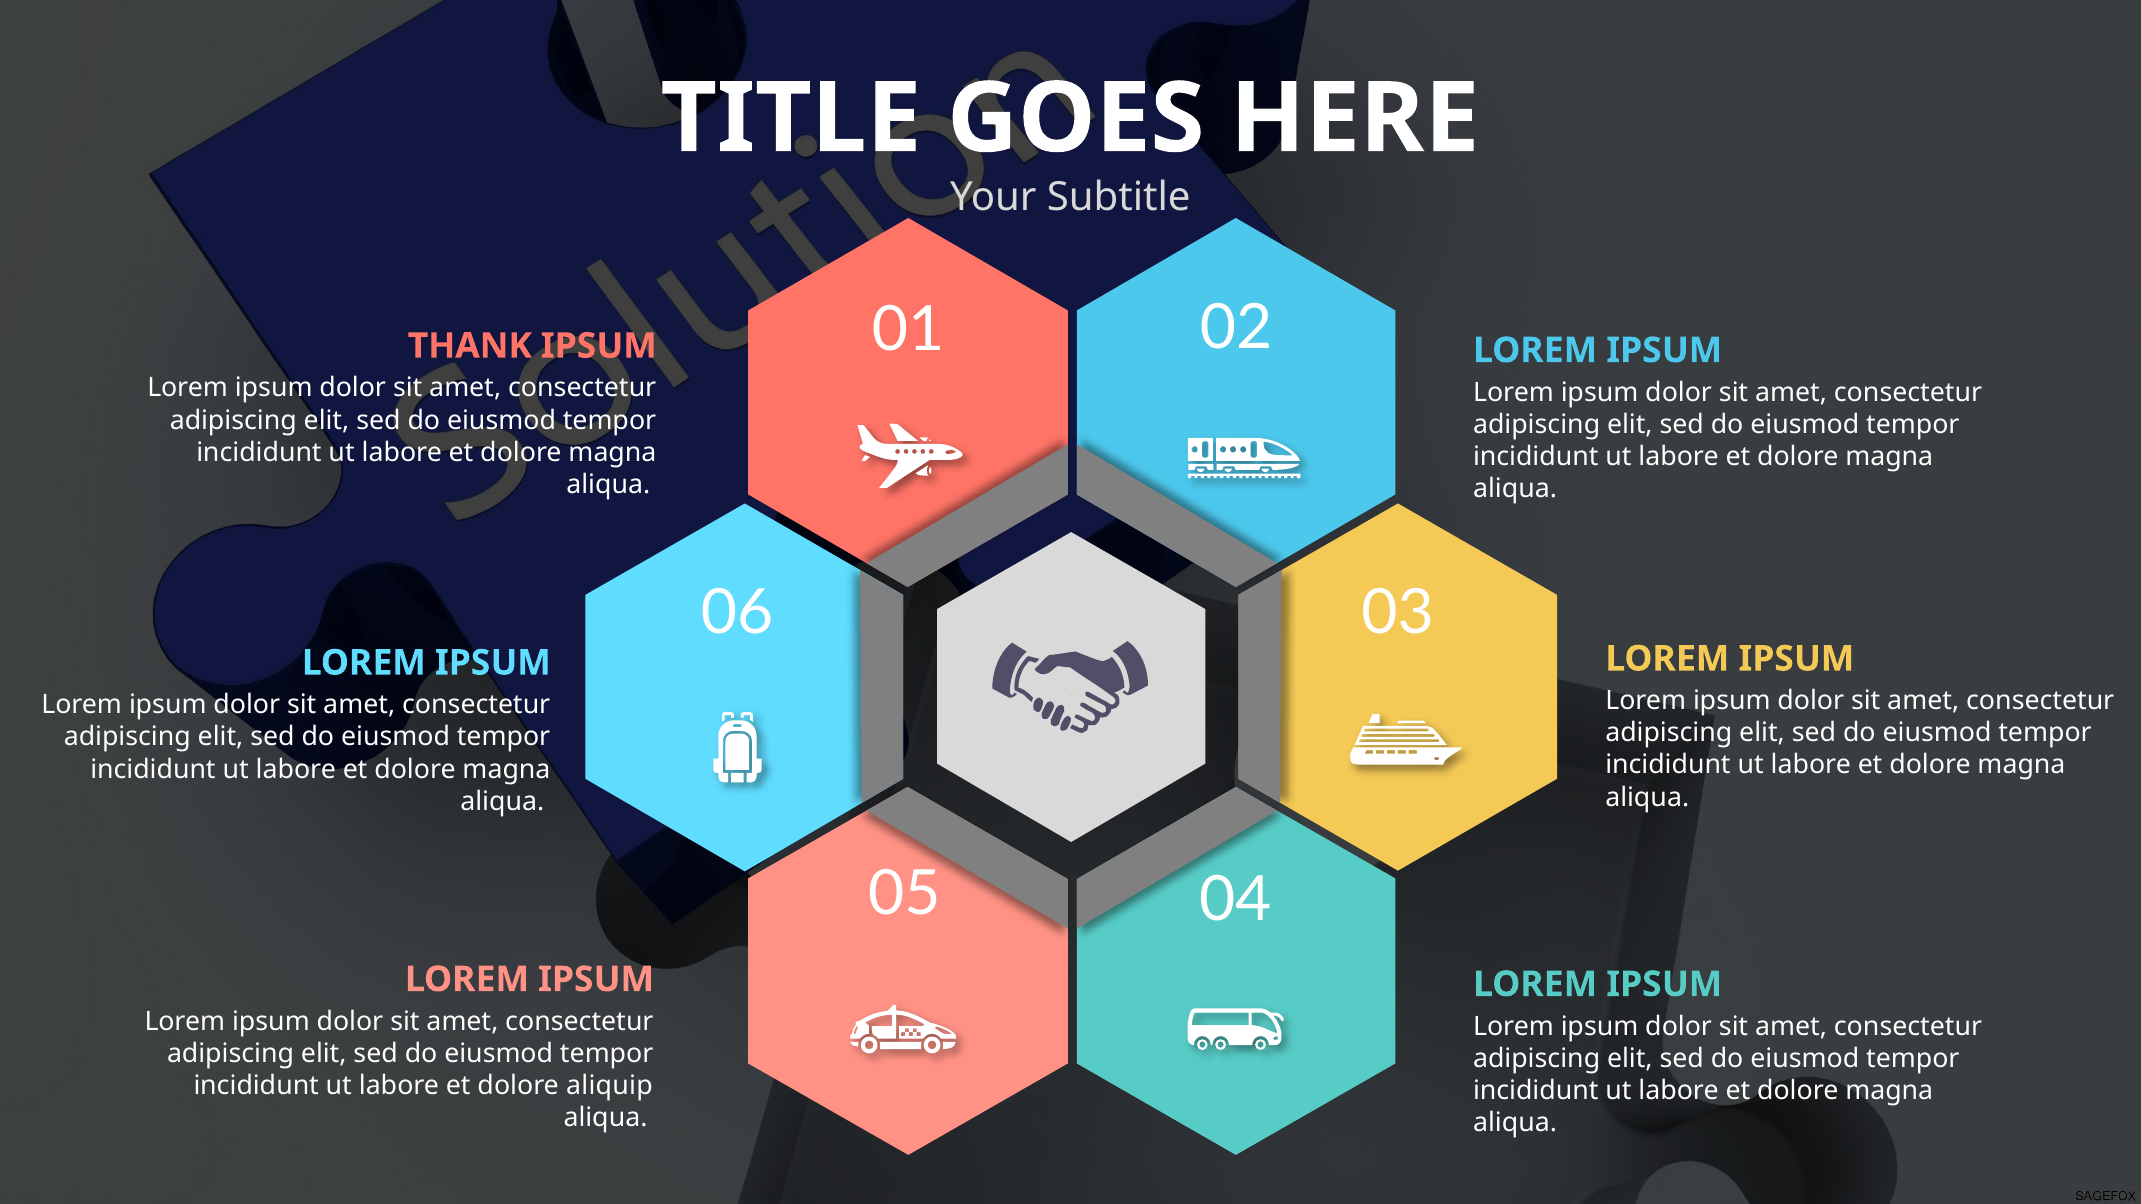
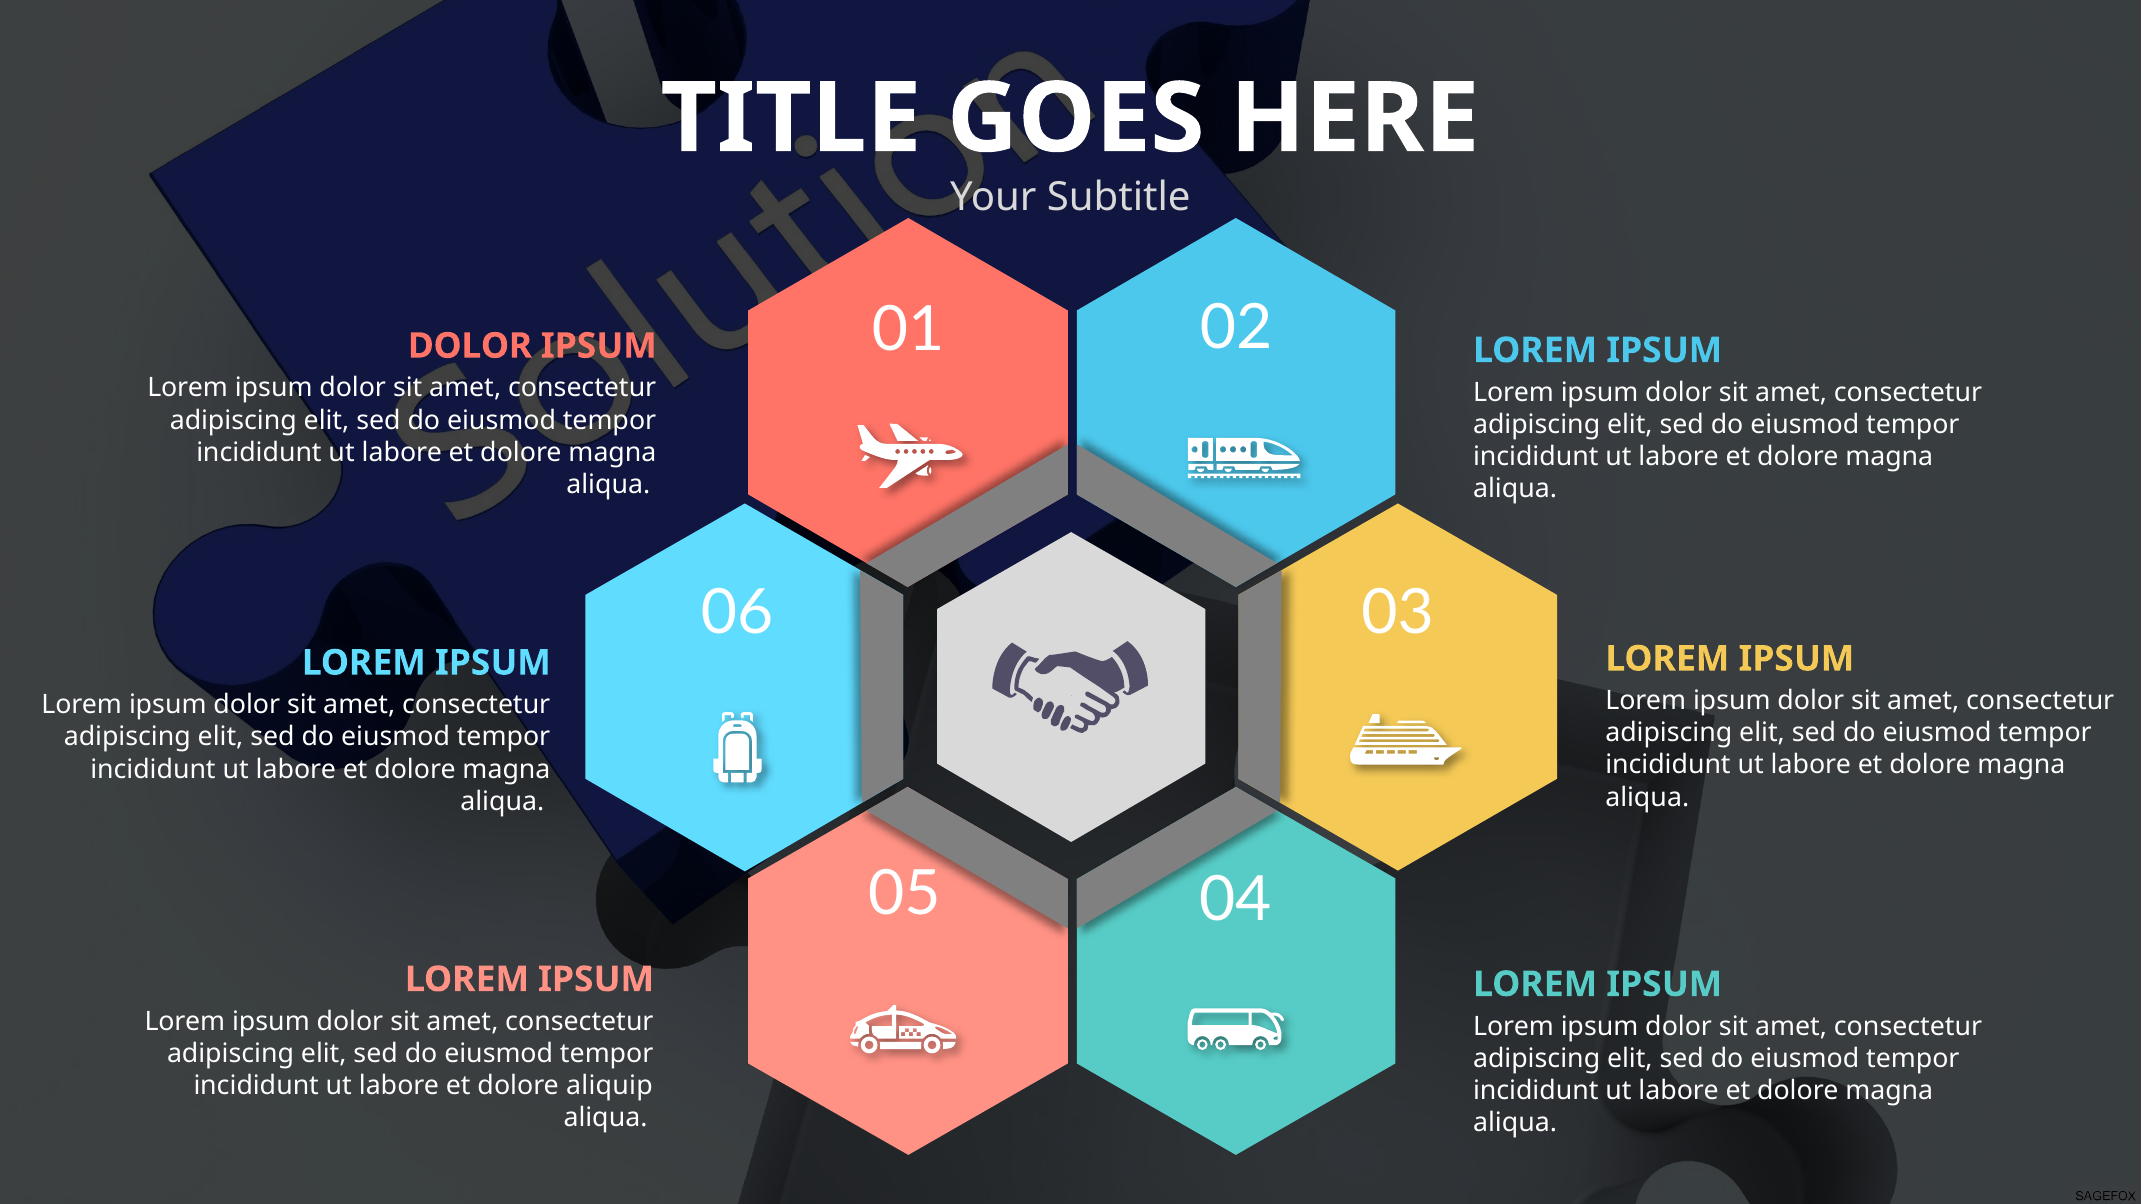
THANK at (470, 346): THANK -> DOLOR
